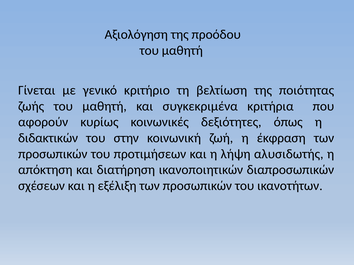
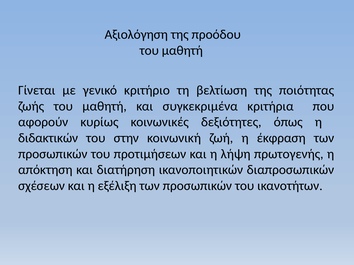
αλυσιδωτής: αλυσιδωτής -> πρωτογενής
